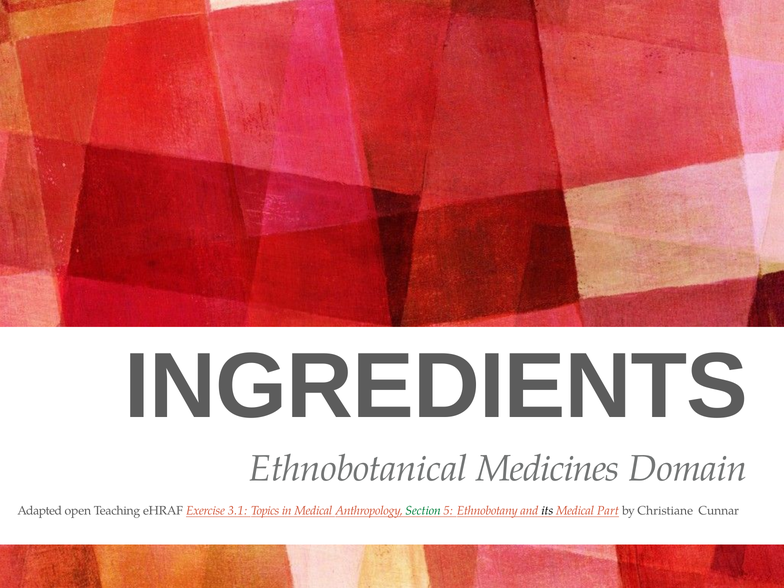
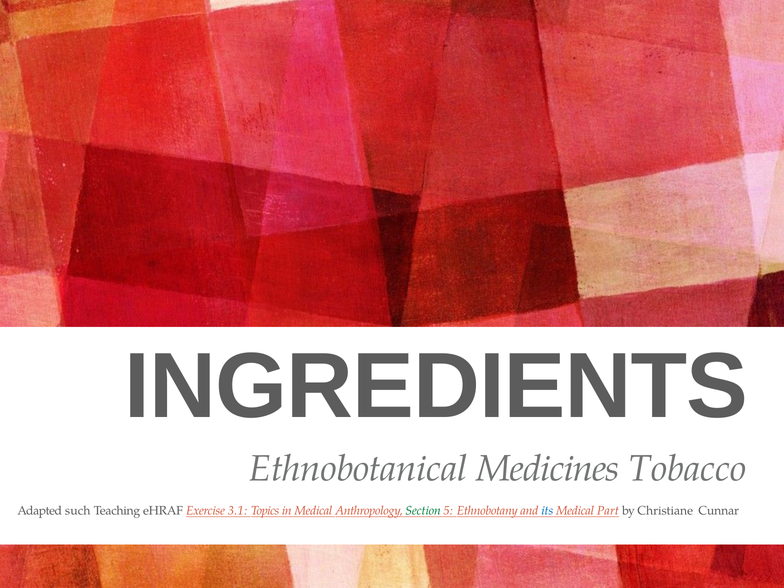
Domain: Domain -> Tobacco
open: open -> such
its colour: black -> blue
